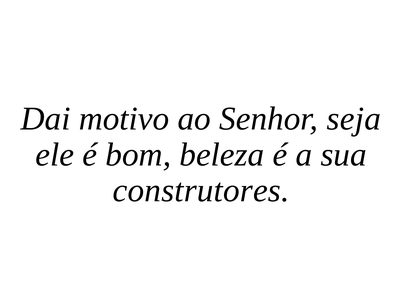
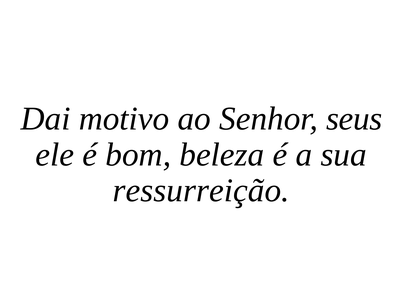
seja: seja -> seus
construtores: construtores -> ressurreição
